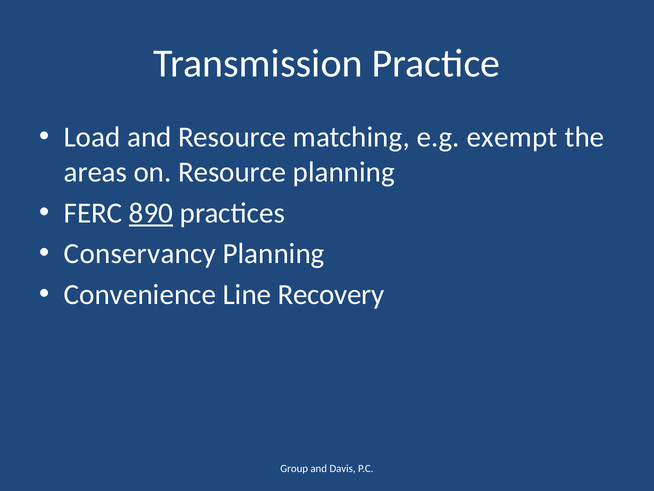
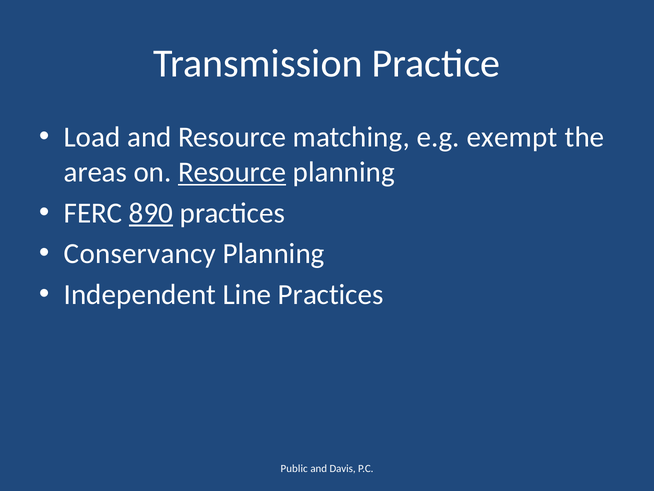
Resource at (232, 172) underline: none -> present
Convenience: Convenience -> Independent
Line Recovery: Recovery -> Practices
Group: Group -> Public
